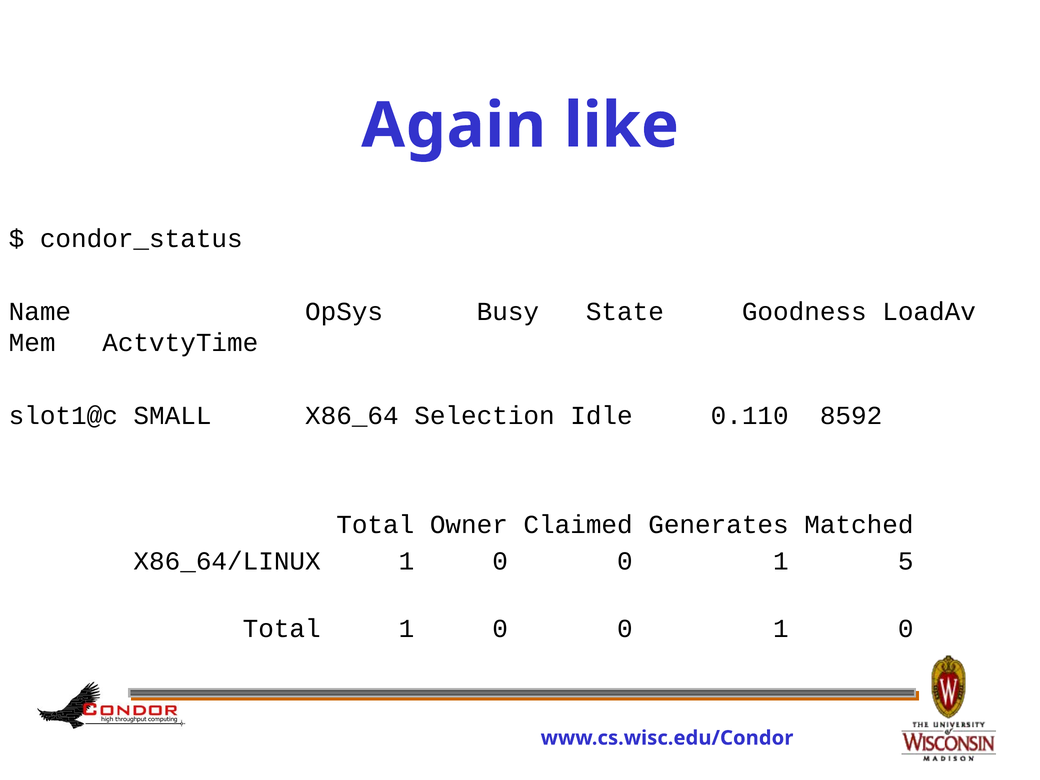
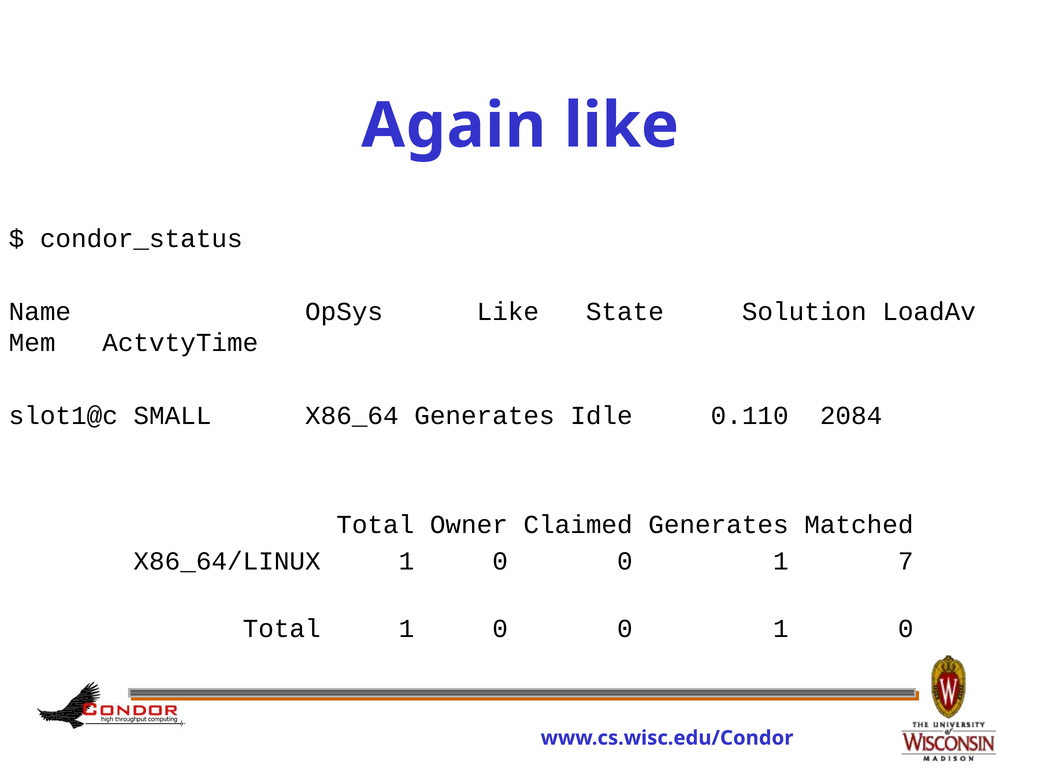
OpSys Busy: Busy -> Like
Goodness: Goodness -> Solution
X86_64 Selection: Selection -> Generates
8592: 8592 -> 2084
5: 5 -> 7
